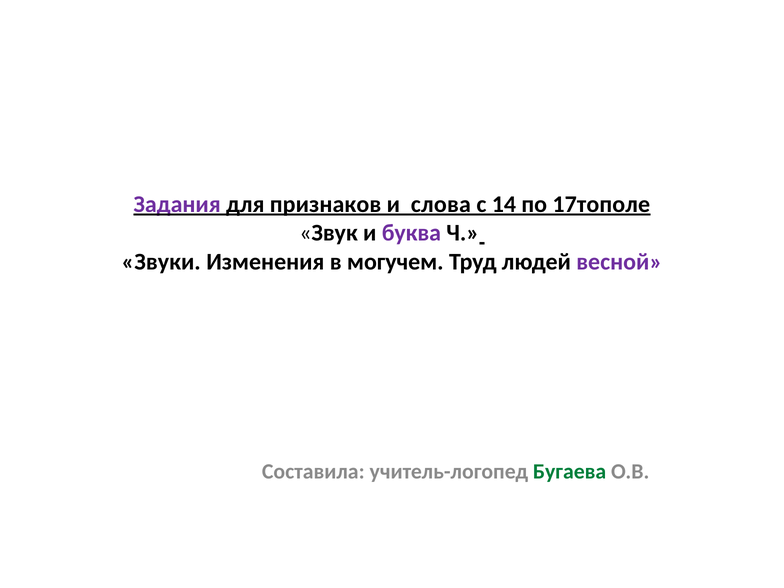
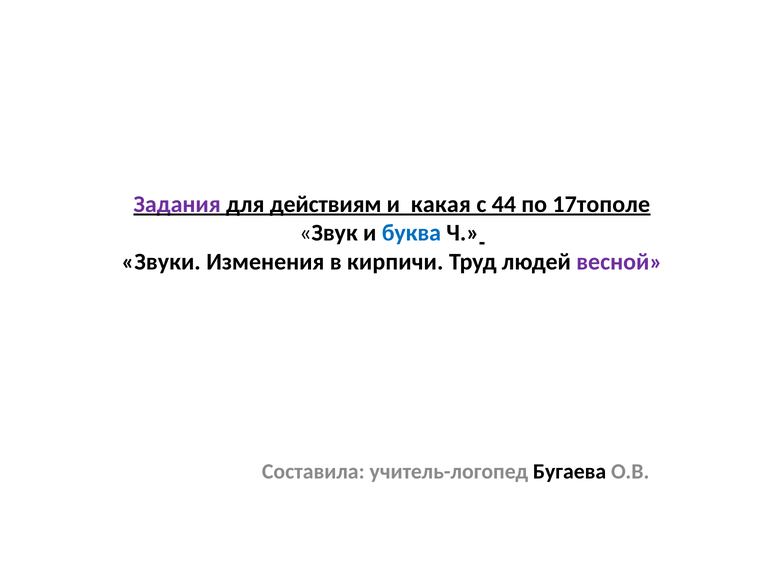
признаков: признаков -> действиям
слова: слова -> какая
14: 14 -> 44
буква colour: purple -> blue
могучем: могучем -> кирпичи
Бугаева colour: green -> black
